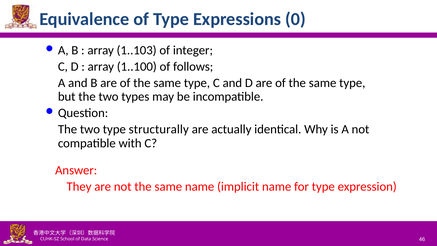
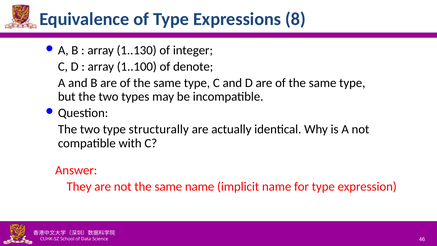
0: 0 -> 8
1..103: 1..103 -> 1..130
follows: follows -> denote
